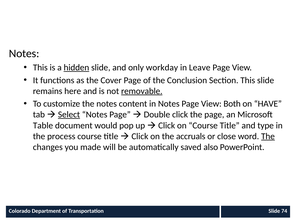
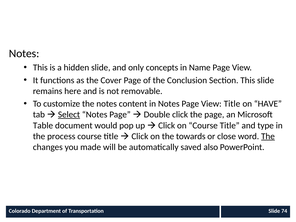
hidden underline: present -> none
workday: workday -> concepts
Leave: Leave -> Name
removable underline: present -> none
View Both: Both -> Title
accruals: accruals -> towards
